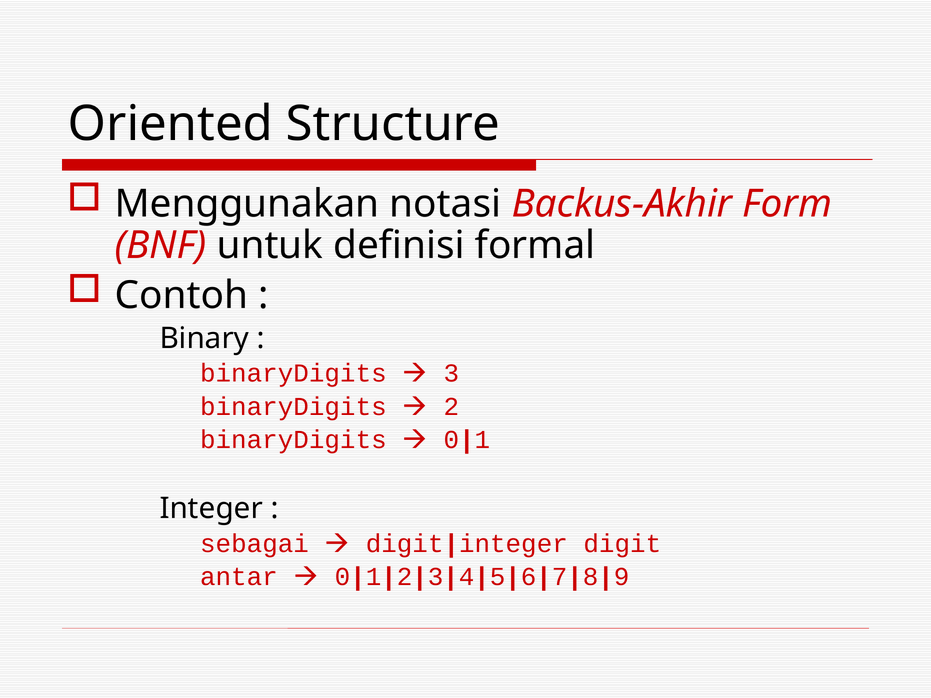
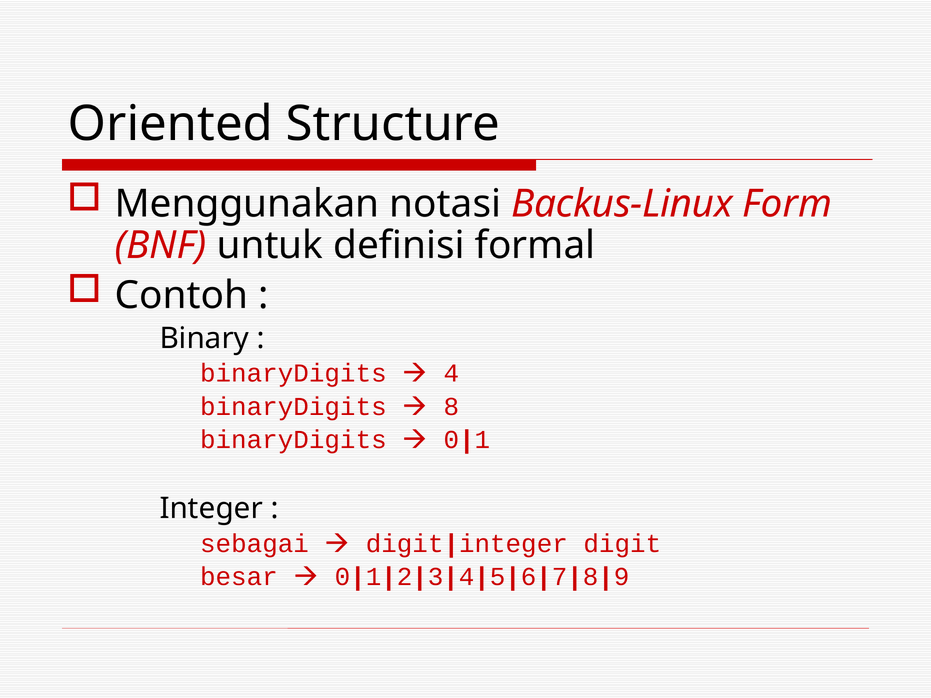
Backus-Akhir: Backus-Akhir -> Backus-Linux
3: 3 -> 4
2: 2 -> 8
antar: antar -> besar
